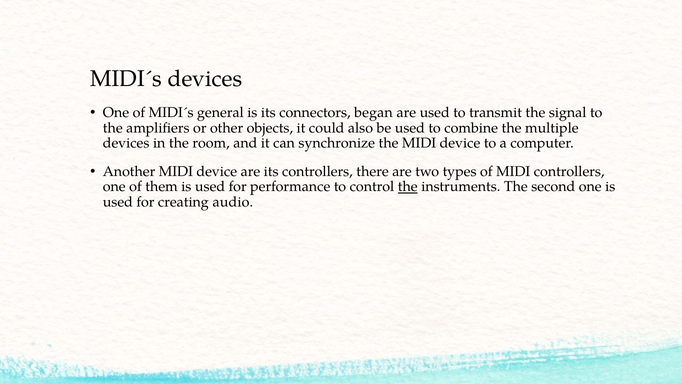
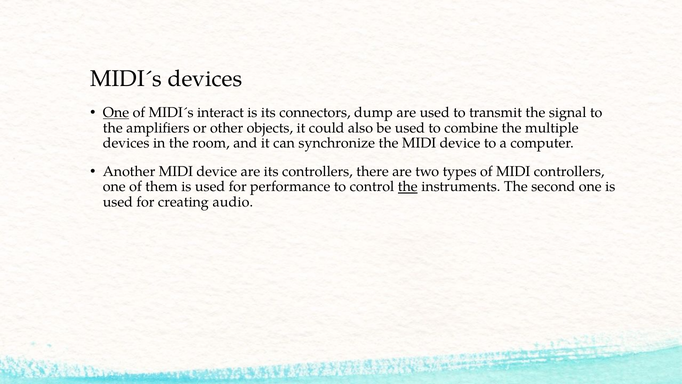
One at (116, 112) underline: none -> present
general: general -> interact
began: began -> dump
